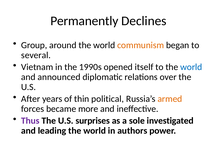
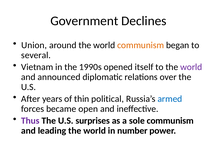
Permanently: Permanently -> Government
Group: Group -> Union
world at (191, 67) colour: blue -> purple
armed colour: orange -> blue
more: more -> open
sole investigated: investigated -> communism
authors: authors -> number
